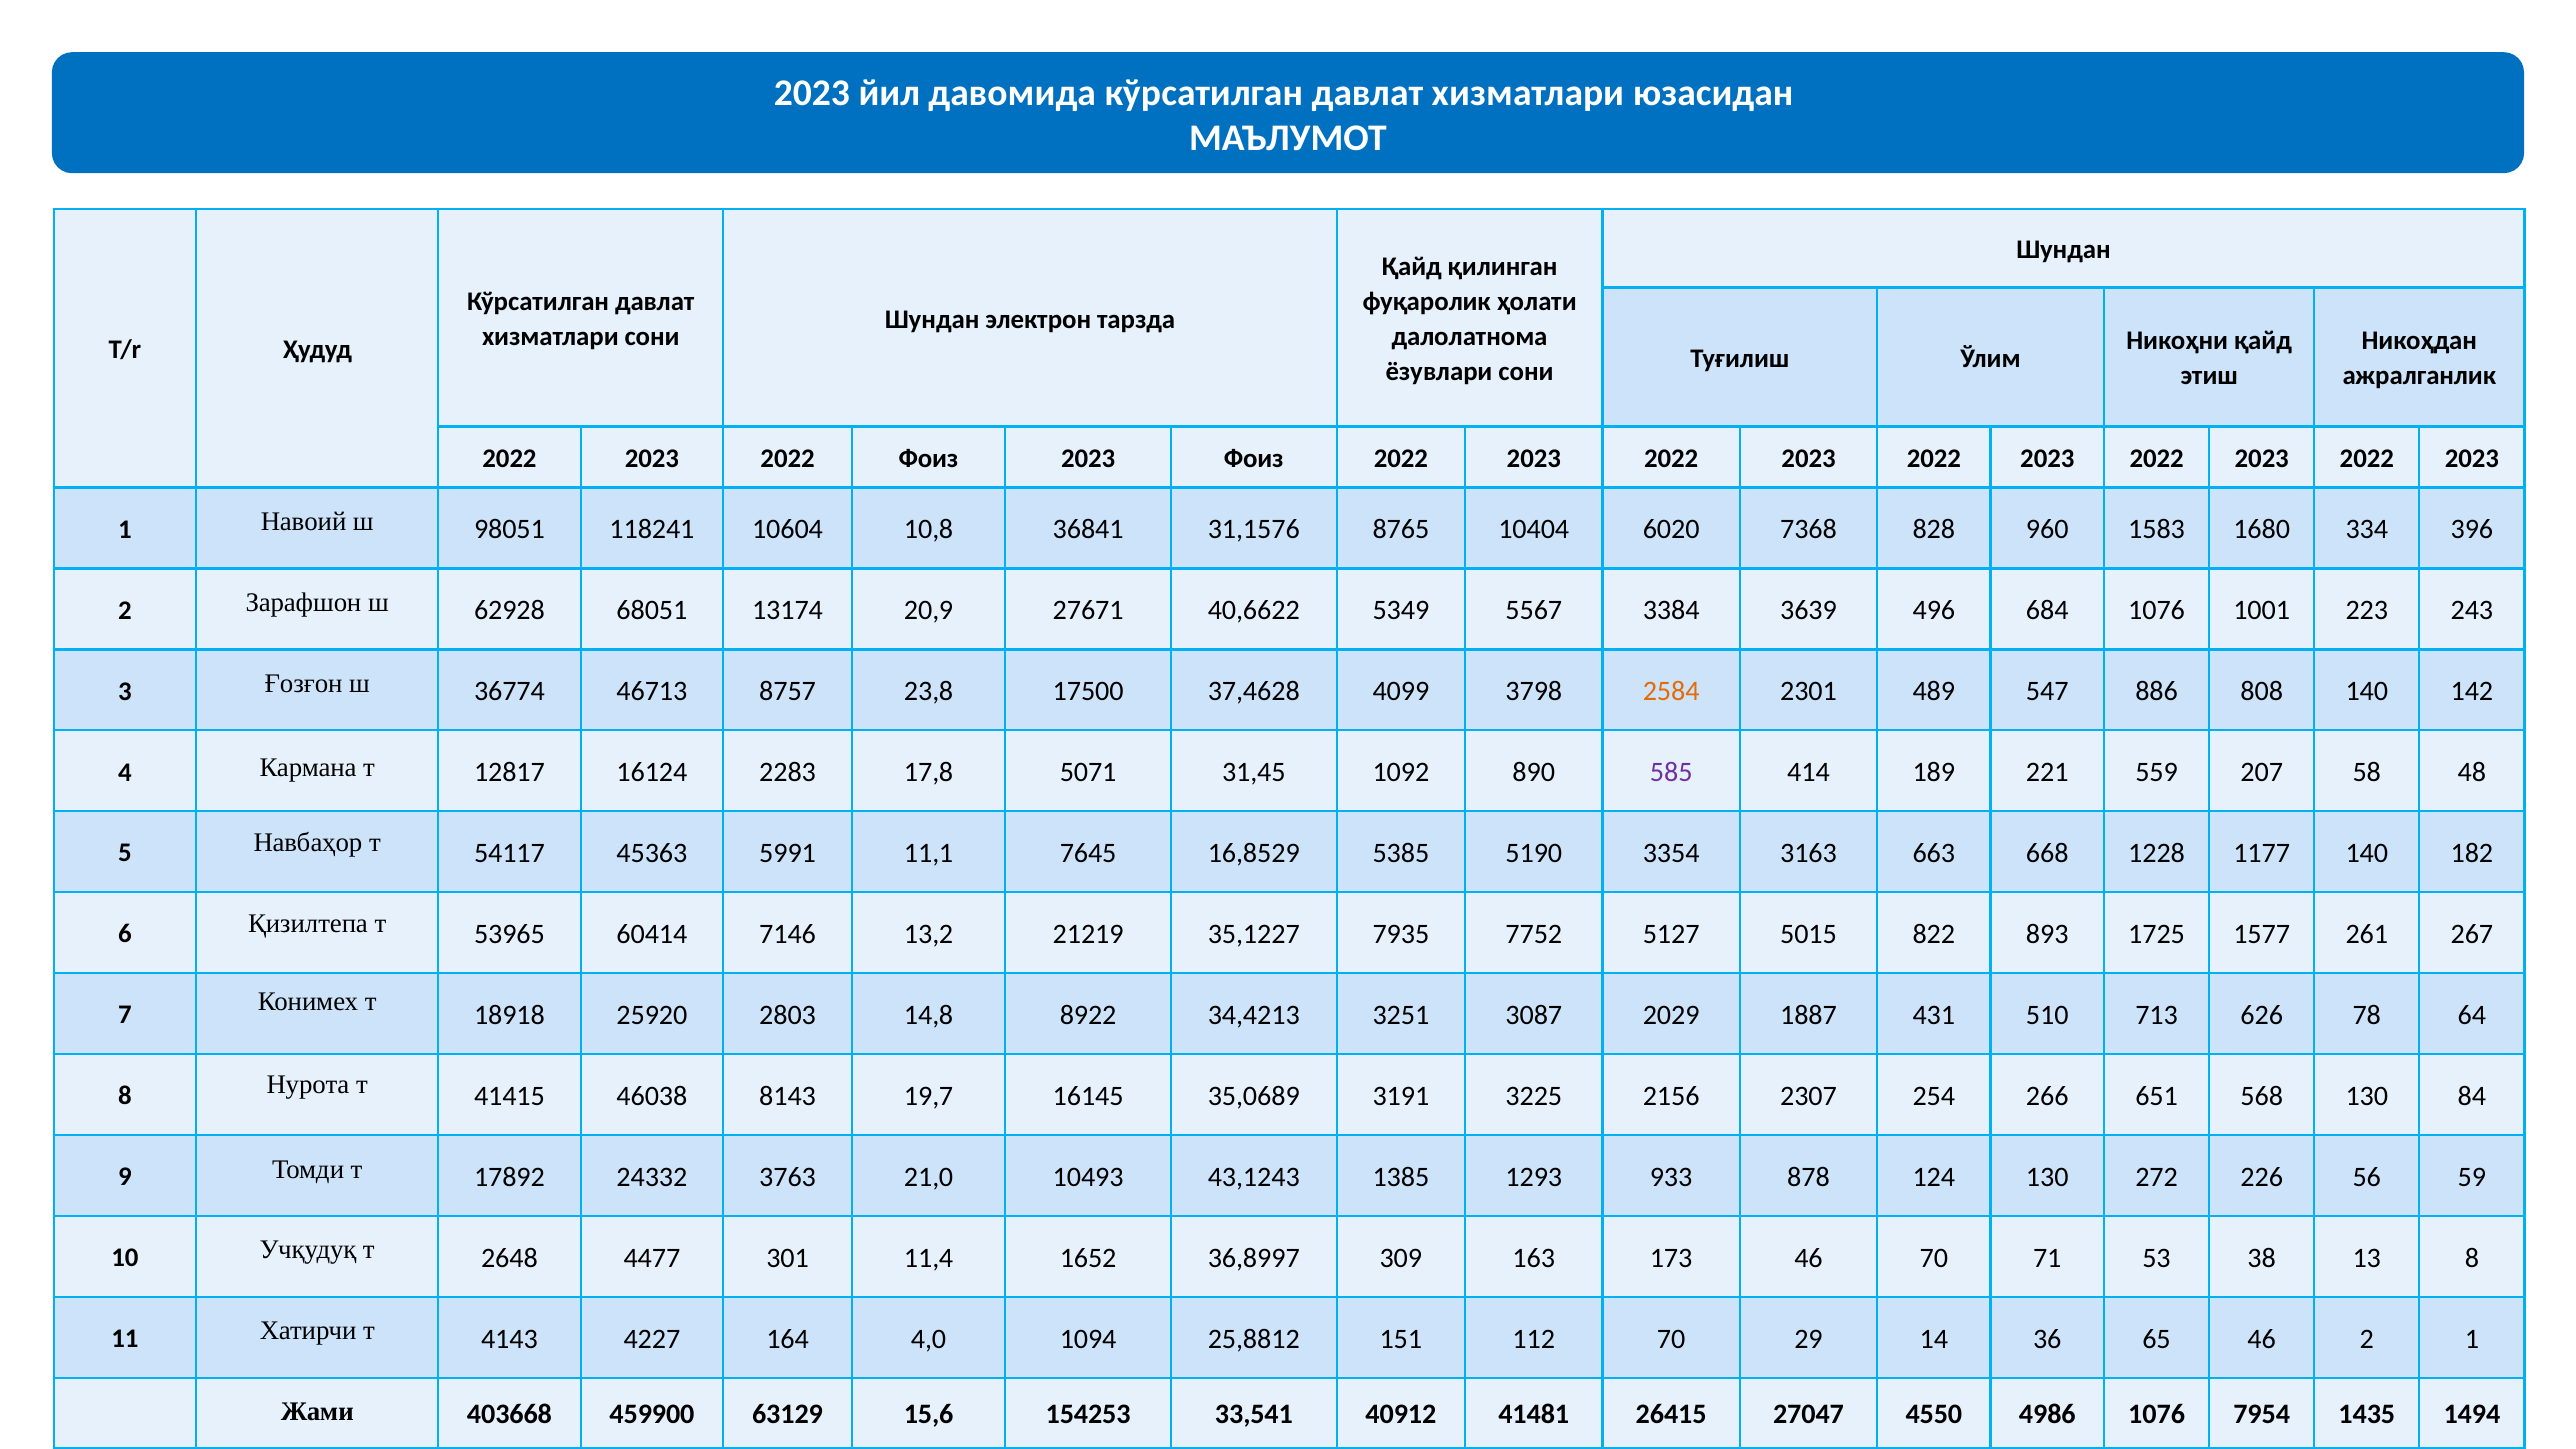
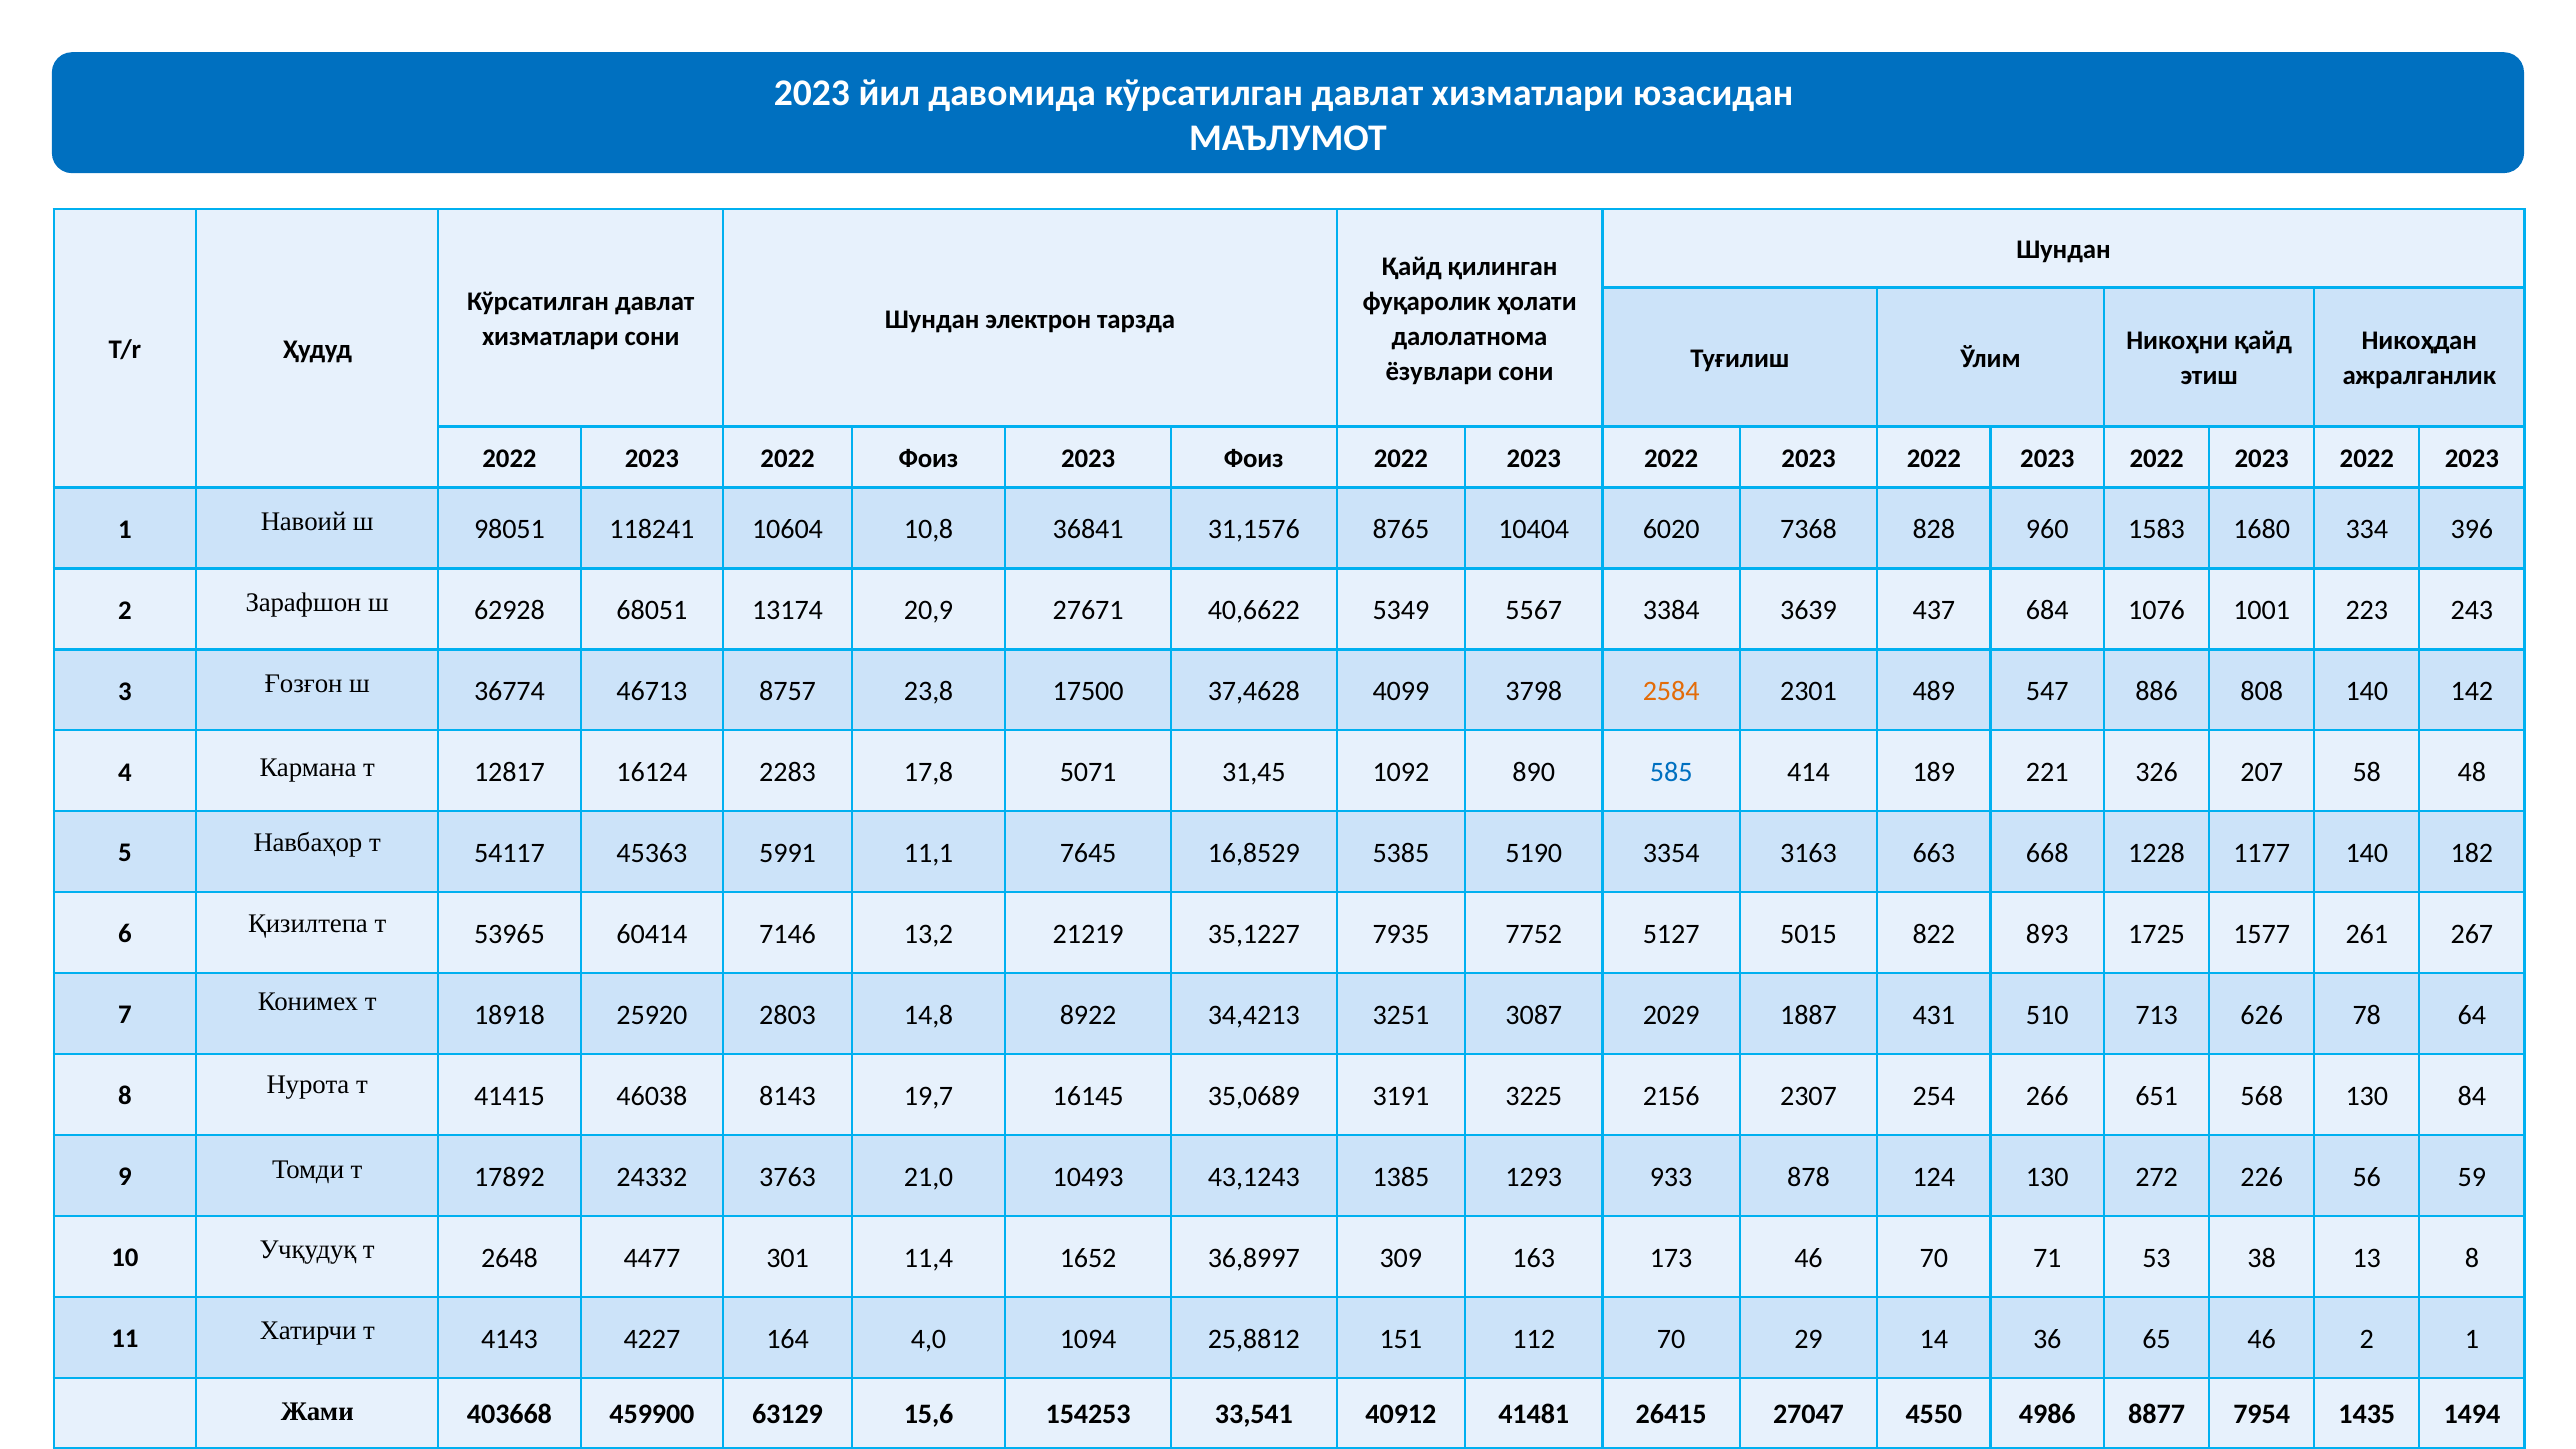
496: 496 -> 437
585 colour: purple -> blue
559: 559 -> 326
4986 1076: 1076 -> 8877
